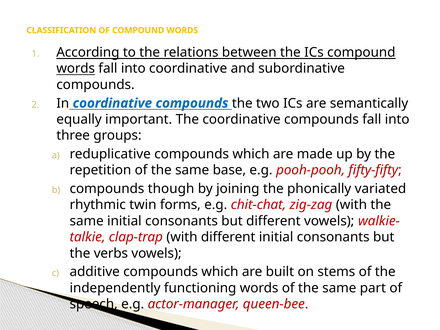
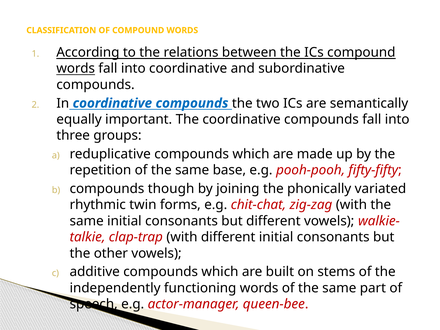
verbs: verbs -> other
